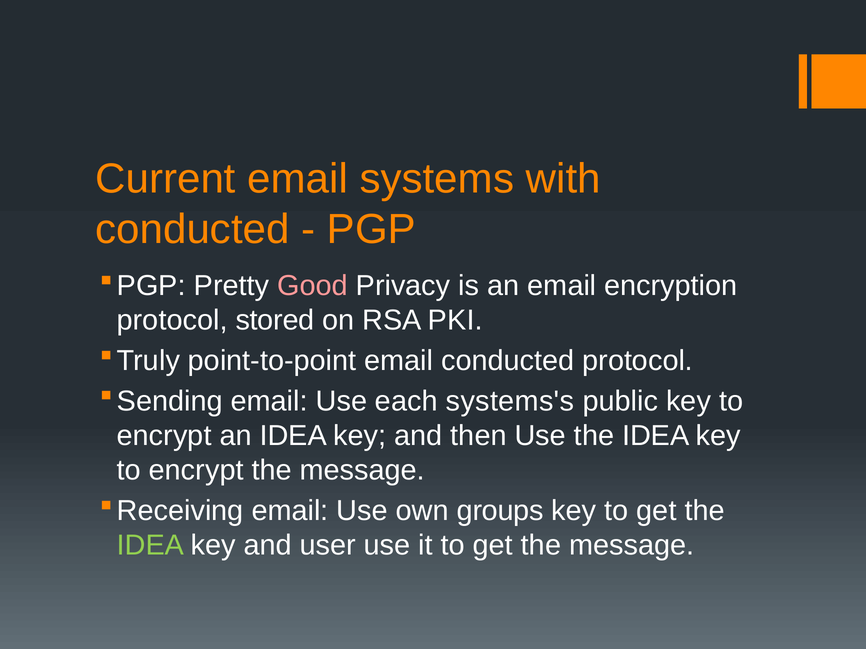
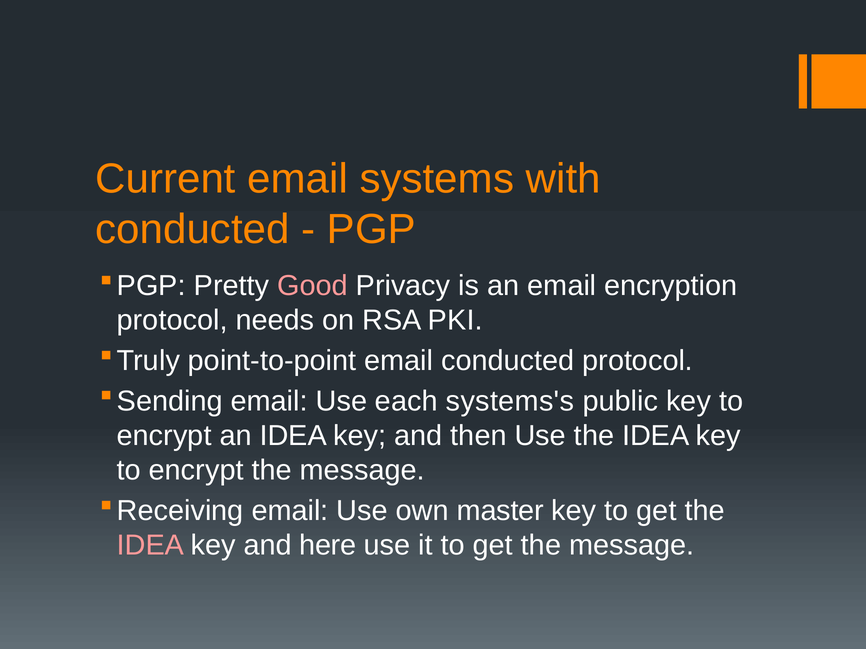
stored: stored -> needs
groups: groups -> master
IDEA at (151, 546) colour: light green -> pink
user: user -> here
